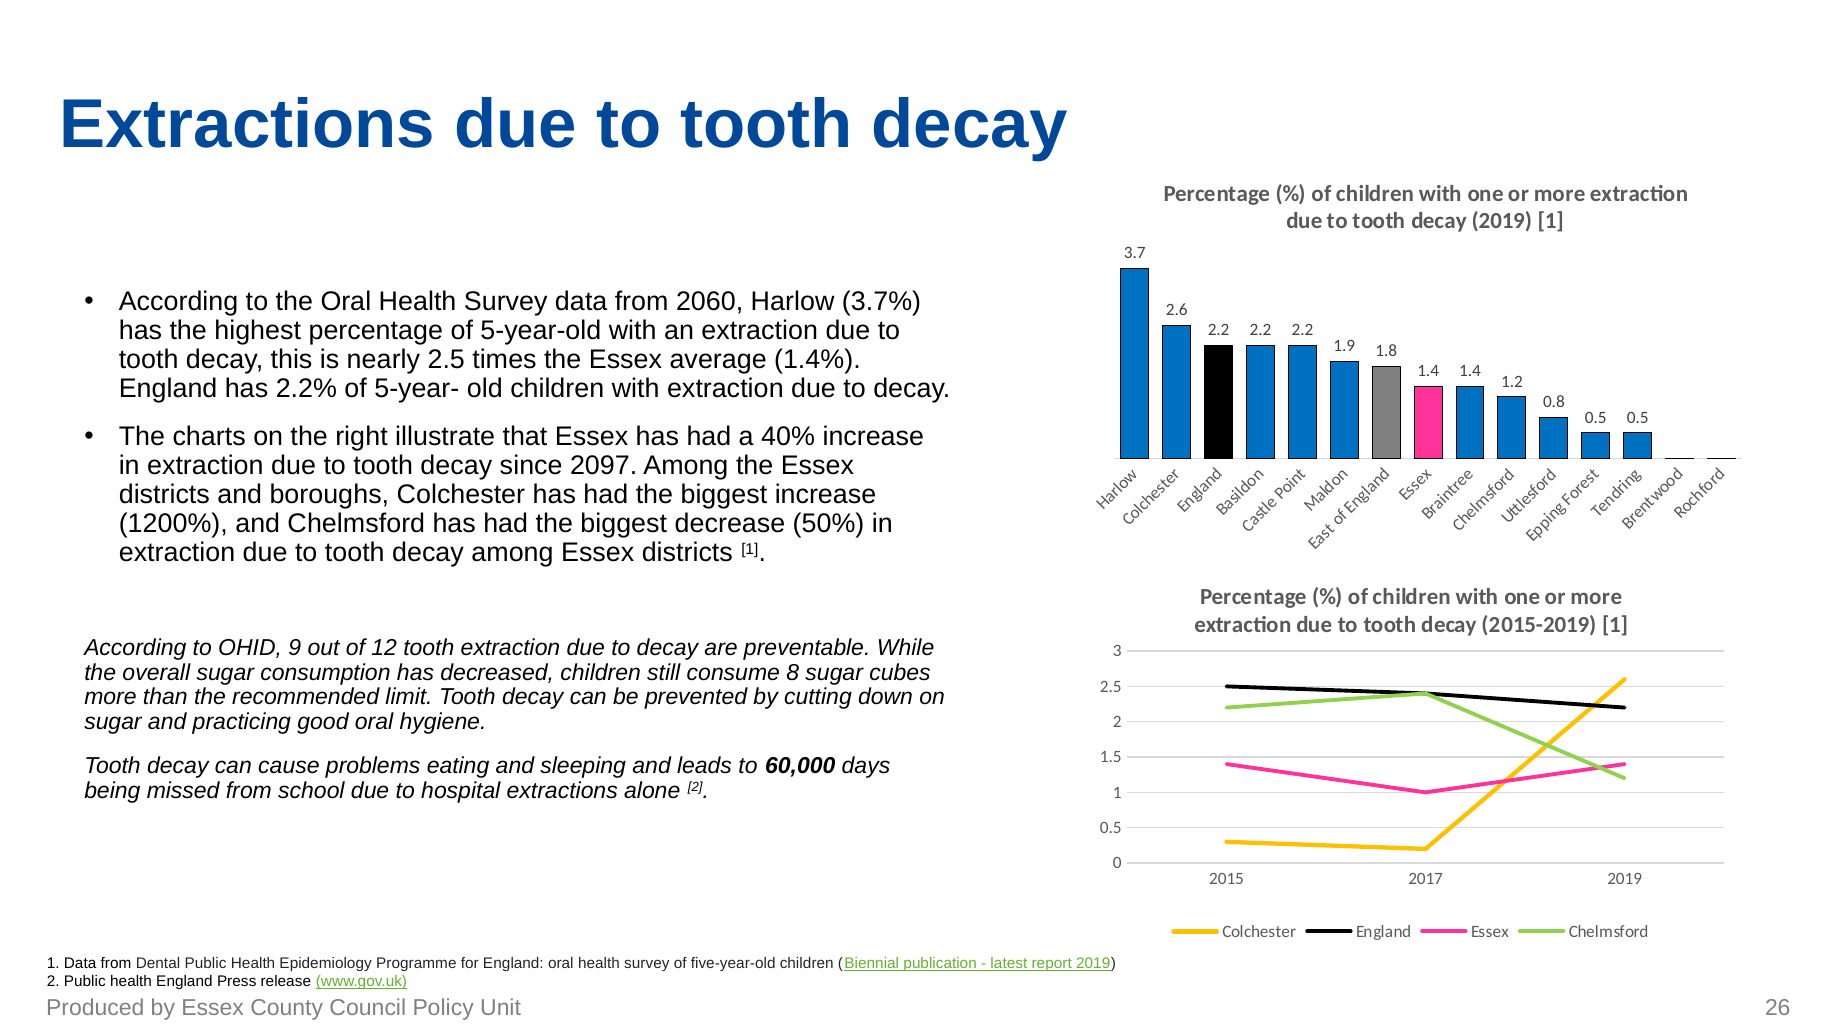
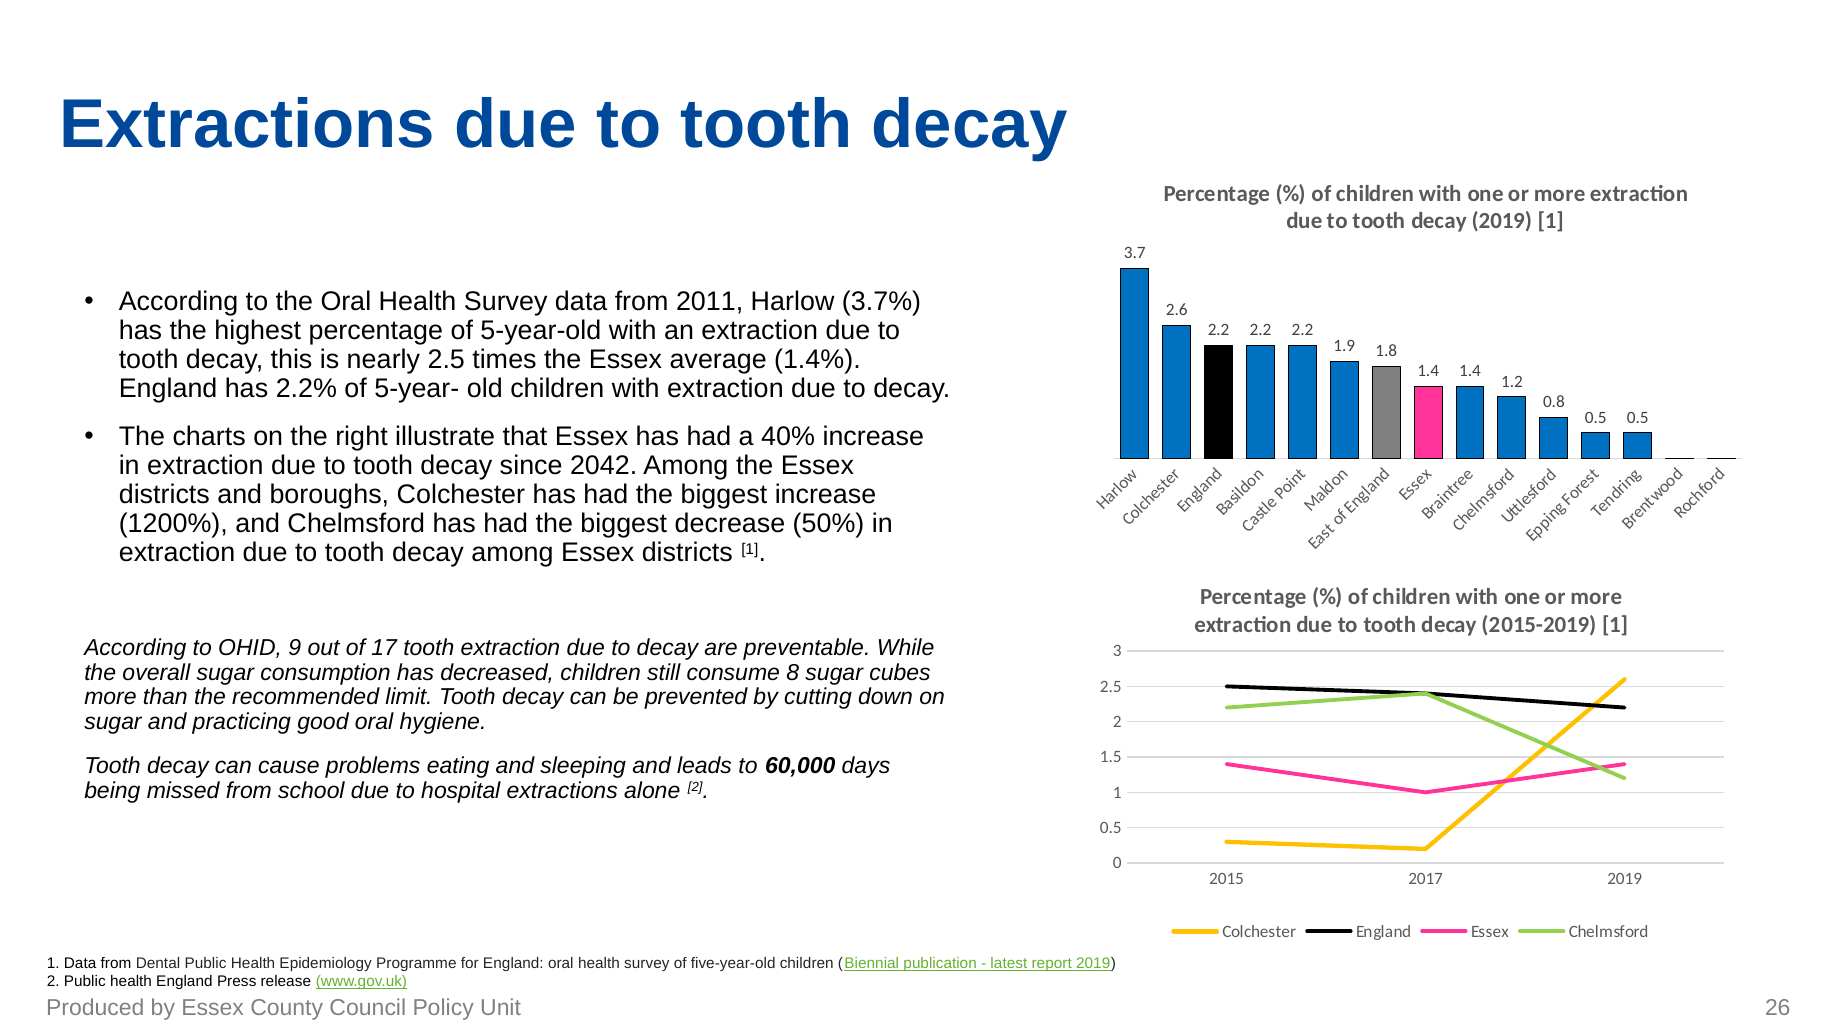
2060: 2060 -> 2011
2097: 2097 -> 2042
12: 12 -> 17
